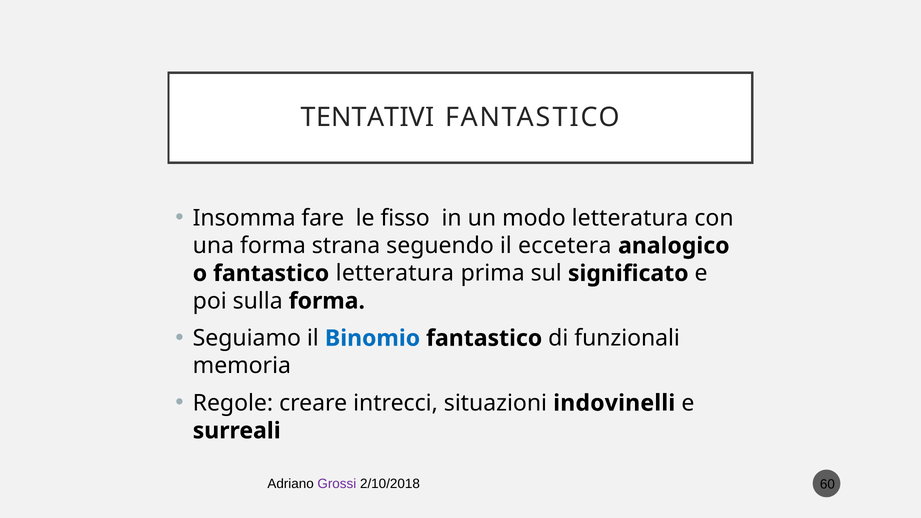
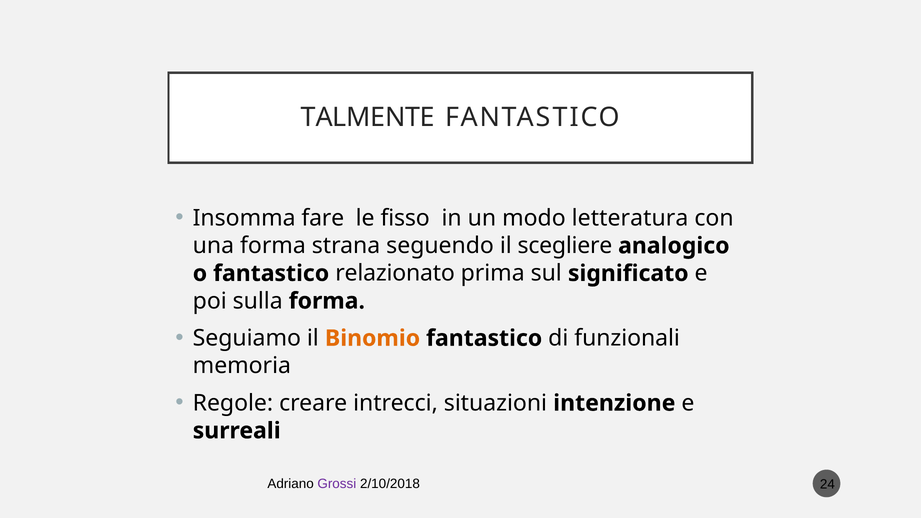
TENTATIVI: TENTATIVI -> TALMENTE
eccetera: eccetera -> scegliere
fantastico letteratura: letteratura -> relazionato
Binomio colour: blue -> orange
indovinelli: indovinelli -> intenzione
60: 60 -> 24
